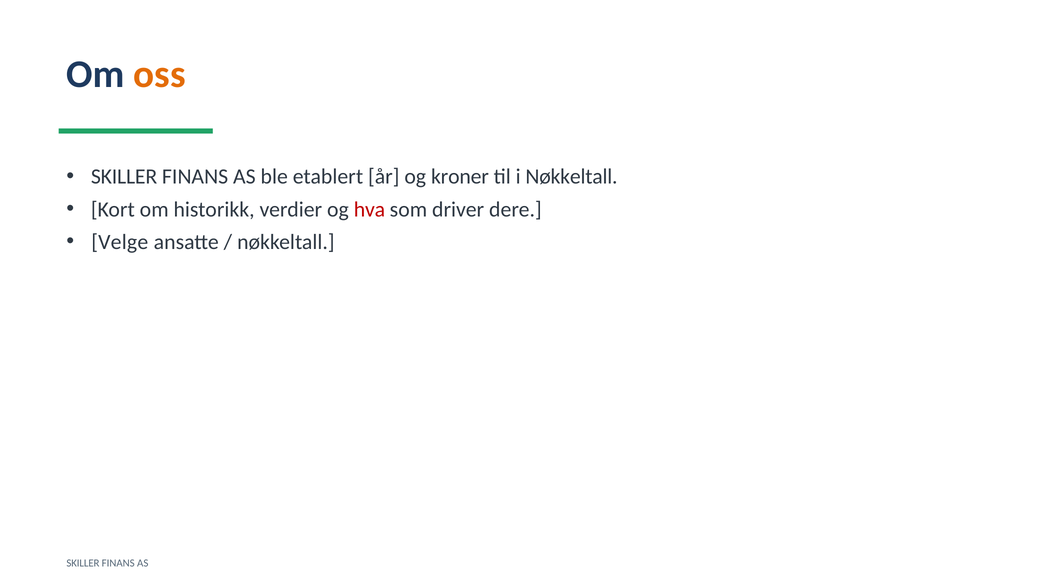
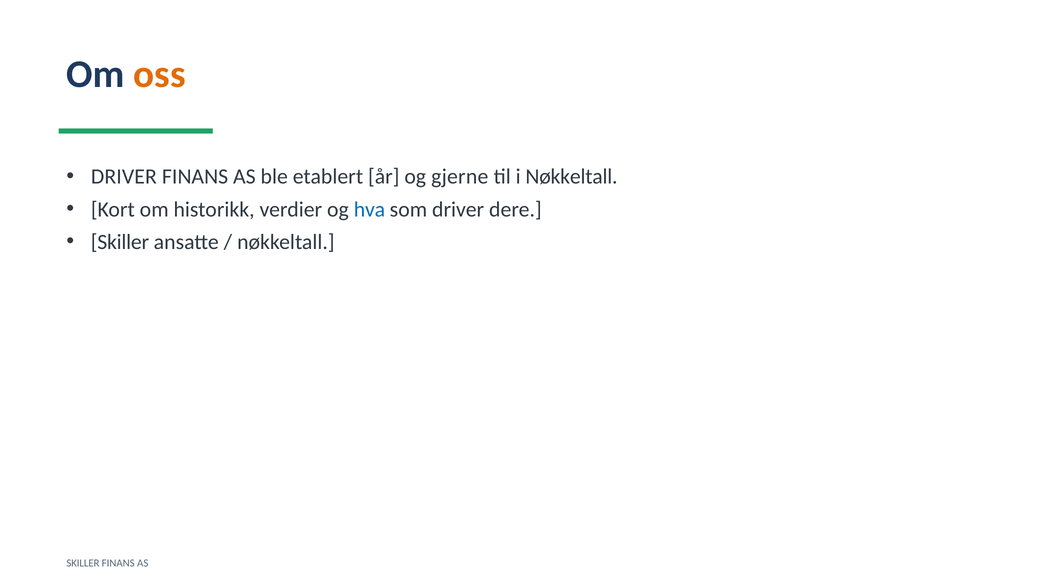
SKILLER at (124, 177): SKILLER -> DRIVER
kroner: kroner -> gjerne
hva colour: red -> blue
Velge at (120, 242): Velge -> Skiller
